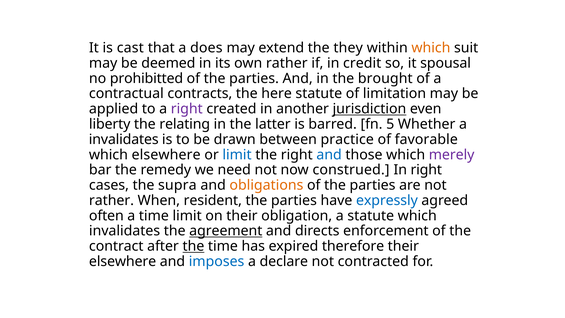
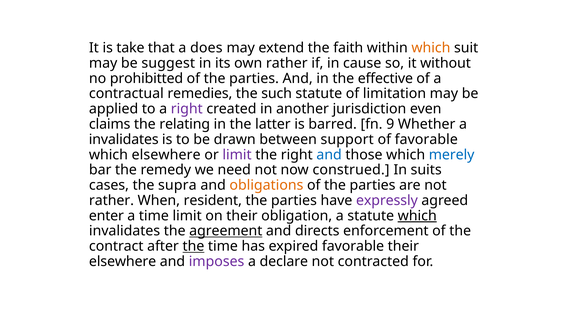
cast: cast -> take
they: they -> faith
deemed: deemed -> suggest
credit: credit -> cause
spousal: spousal -> without
brought: brought -> effective
contracts: contracts -> remedies
here: here -> such
jurisdiction underline: present -> none
liberty: liberty -> claims
5: 5 -> 9
practice: practice -> support
limit at (237, 155) colour: blue -> purple
merely colour: purple -> blue
In right: right -> suits
expressly colour: blue -> purple
often: often -> enter
which at (417, 216) underline: none -> present
expired therefore: therefore -> favorable
imposes colour: blue -> purple
